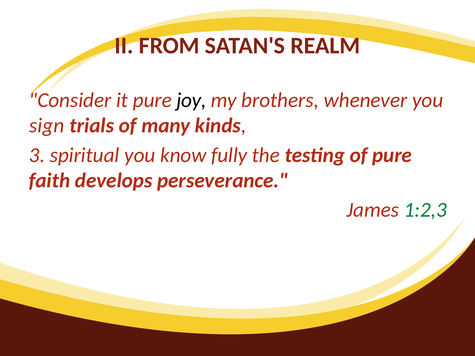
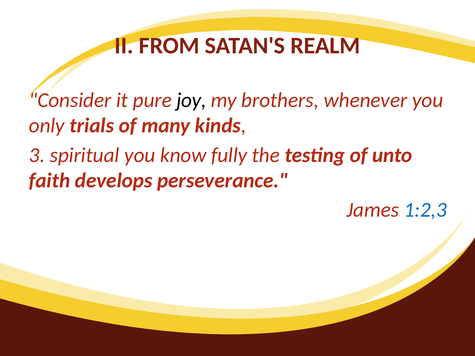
sign: sign -> only
of pure: pure -> unto
1:2,3 colour: green -> blue
